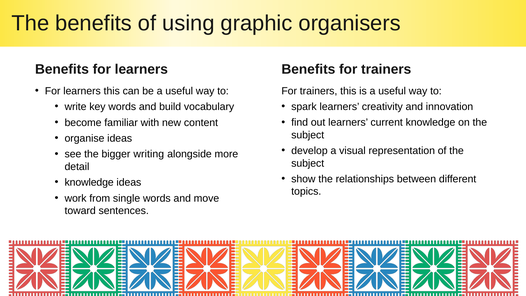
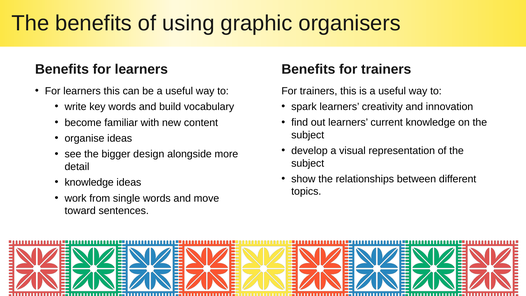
writing: writing -> design
